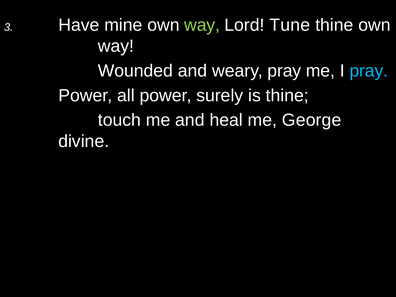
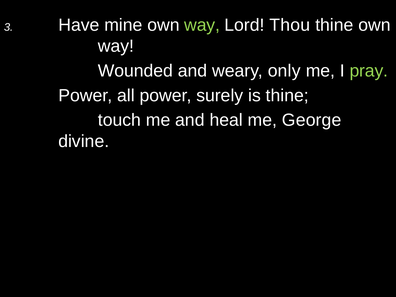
Tune: Tune -> Thou
weary pray: pray -> only
pray at (369, 71) colour: light blue -> light green
